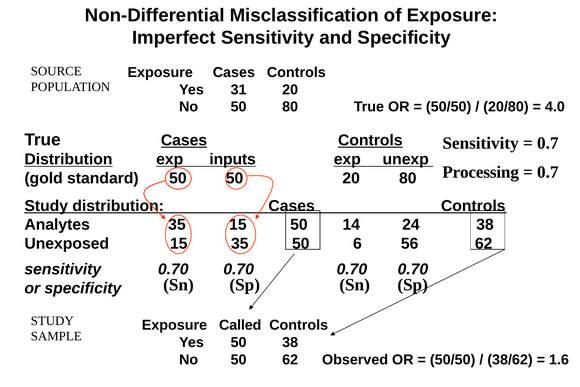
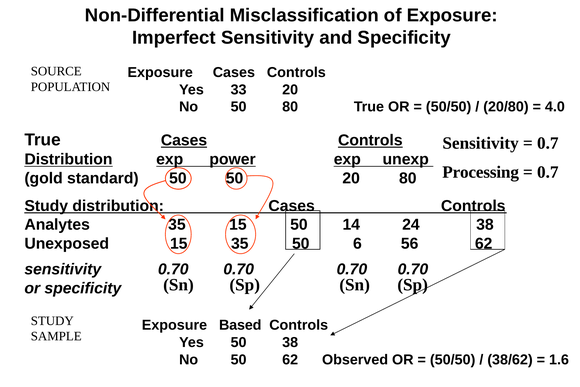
31: 31 -> 33
inputs: inputs -> power
Called: Called -> Based
